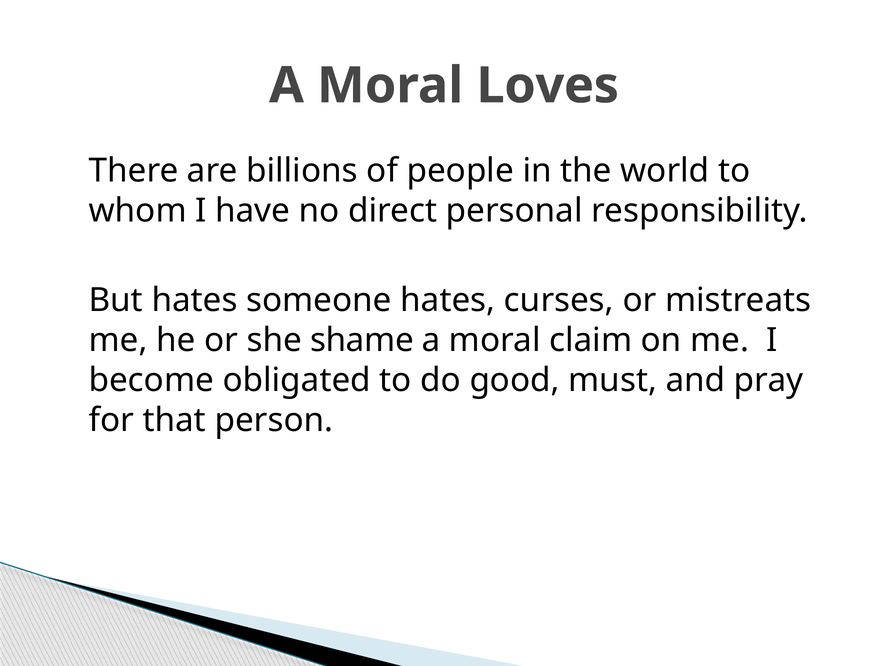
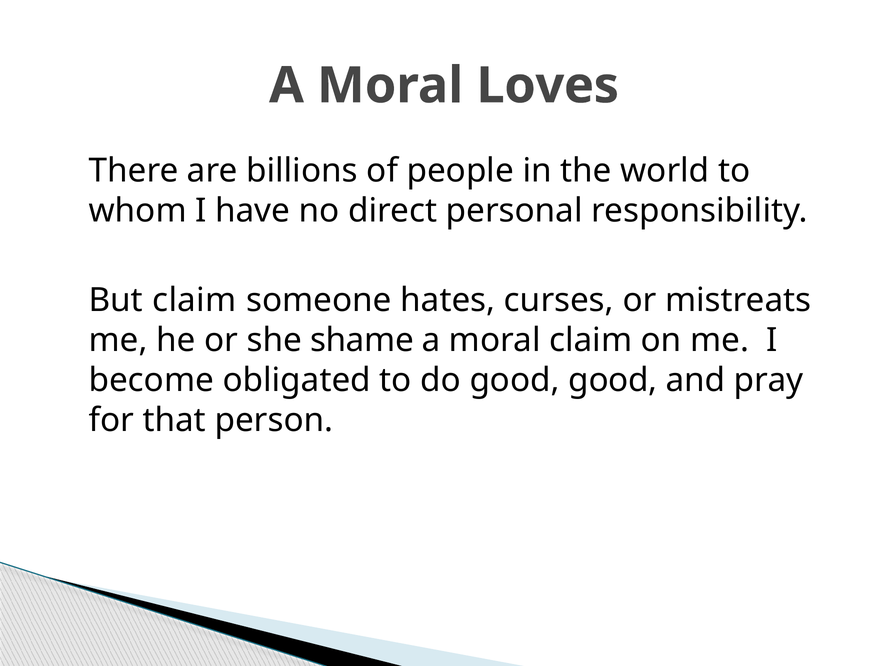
But hates: hates -> claim
good must: must -> good
